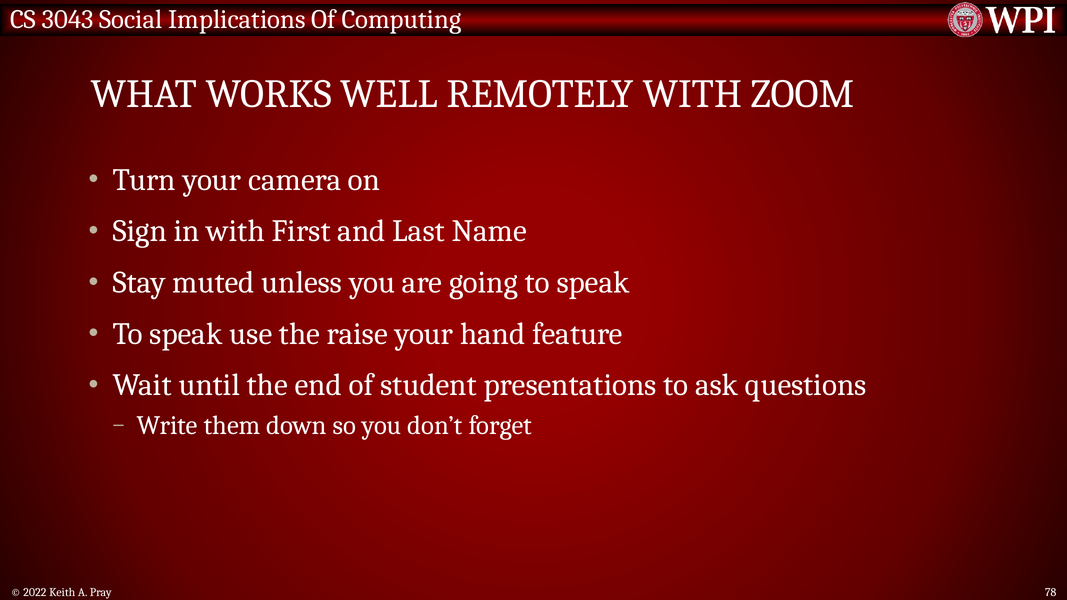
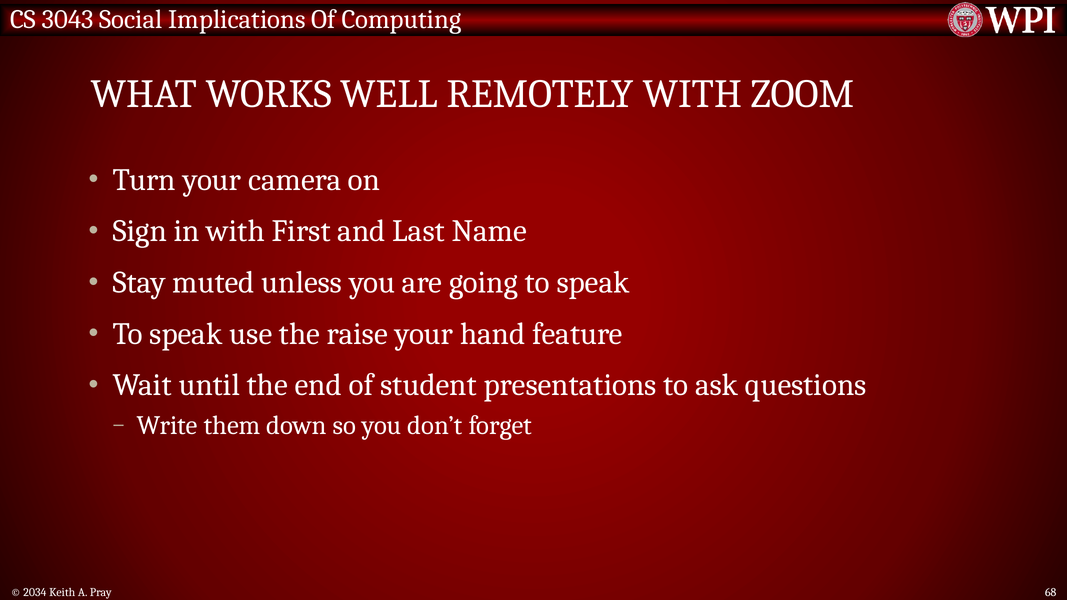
2022: 2022 -> 2034
78: 78 -> 68
